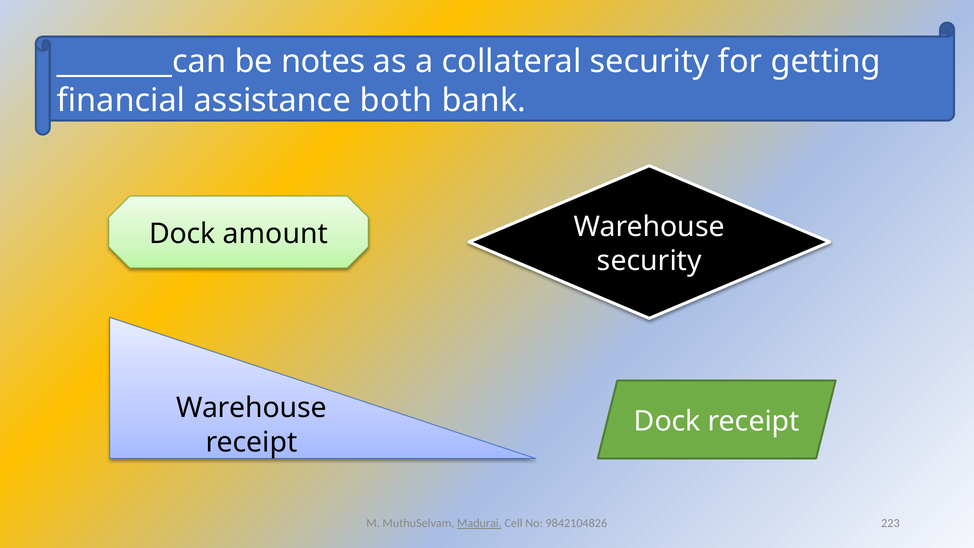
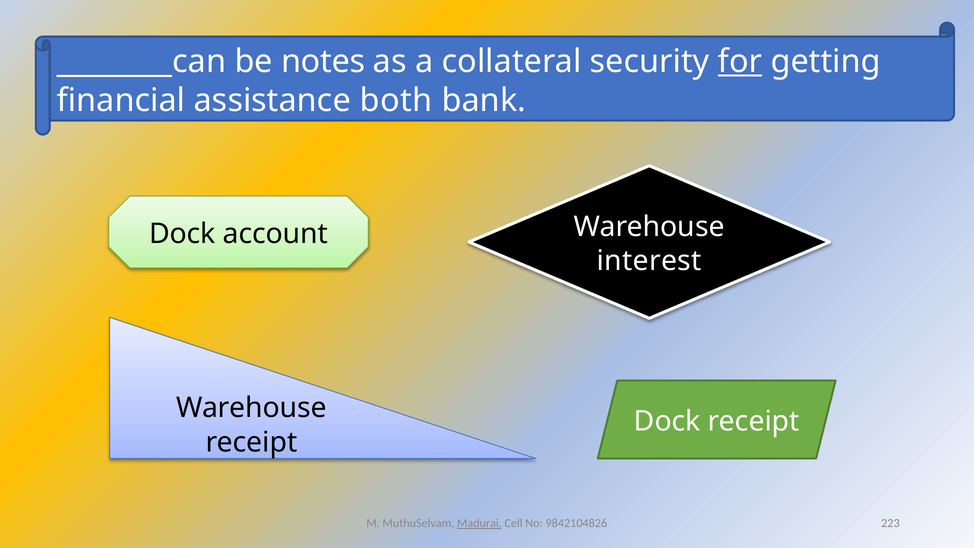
for underline: none -> present
amount: amount -> account
security at (649, 261): security -> interest
